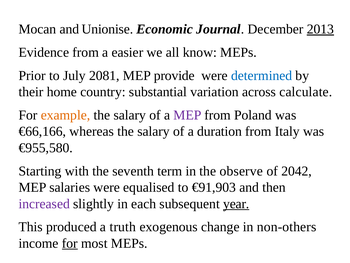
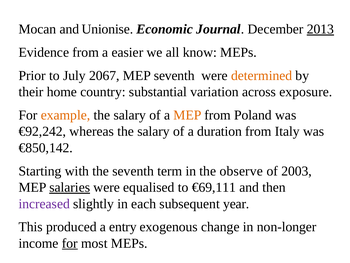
2081: 2081 -> 2067
MEP provide: provide -> seventh
determined colour: blue -> orange
calculate: calculate -> exposure
MEP at (187, 115) colour: purple -> orange
€66,166: €66,166 -> €92,242
€955,580: €955,580 -> €850,142
2042: 2042 -> 2003
salaries underline: none -> present
€91,903: €91,903 -> €69,111
year underline: present -> none
truth: truth -> entry
non-others: non-others -> non-longer
